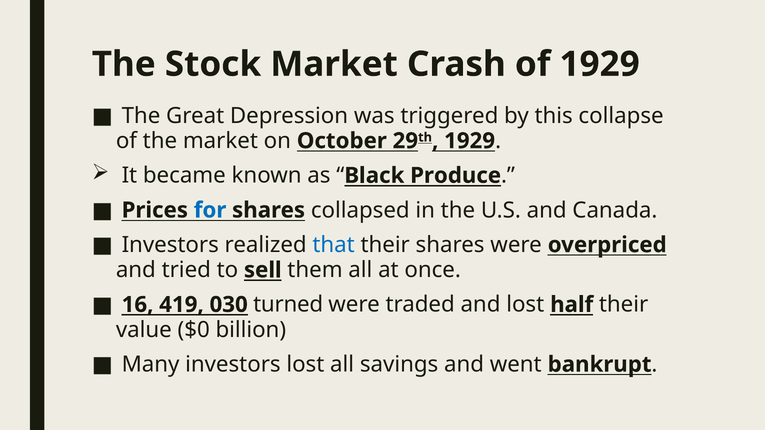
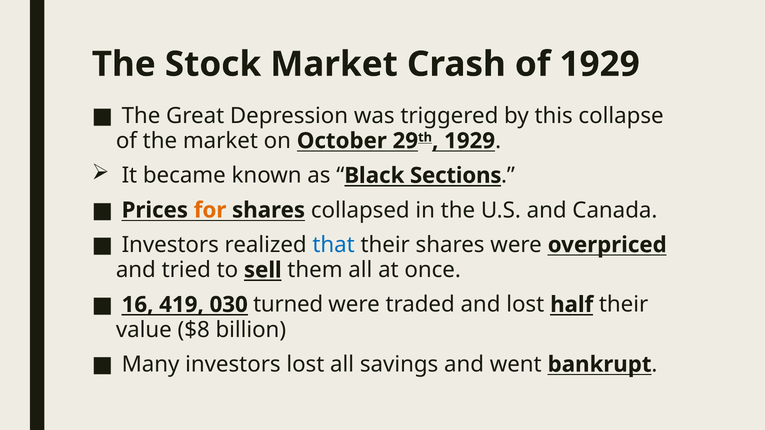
Produce: Produce -> Sections
for colour: blue -> orange
$0: $0 -> $8
